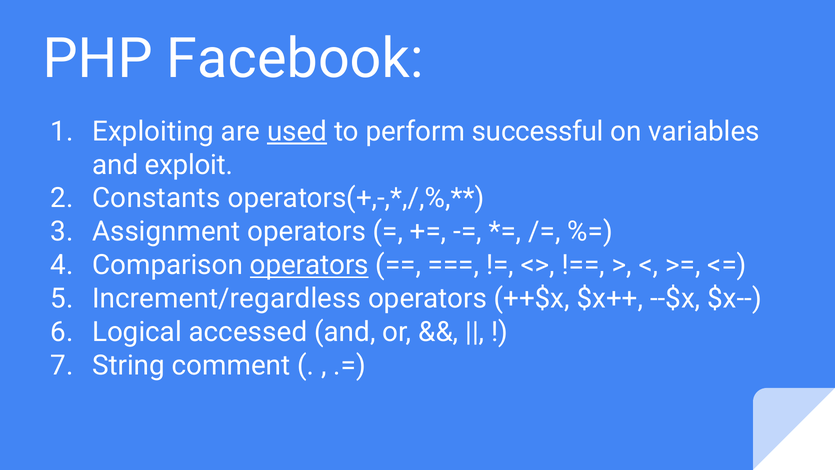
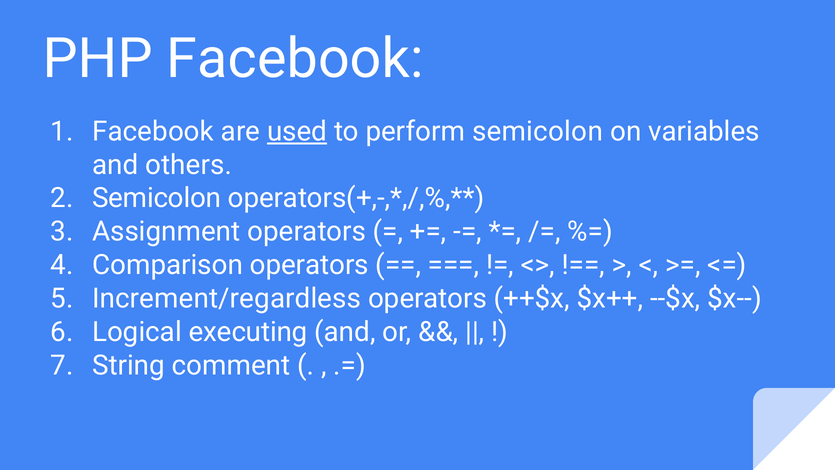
Exploiting at (153, 131): Exploiting -> Facebook
perform successful: successful -> semicolon
exploit: exploit -> others
Constants at (156, 198): Constants -> Semicolon
operators at (309, 265) underline: present -> none
accessed: accessed -> executing
